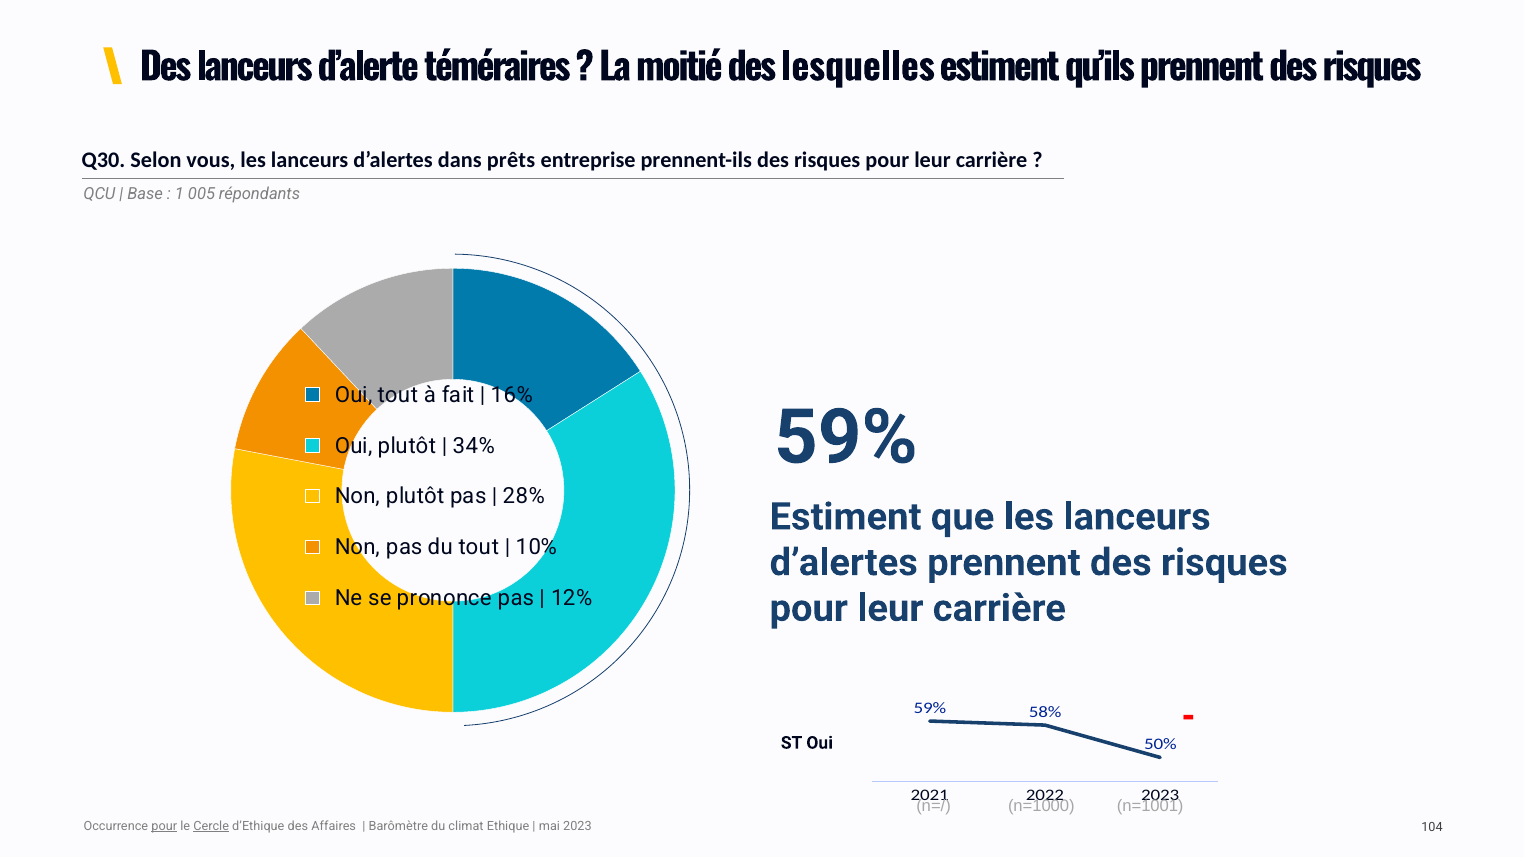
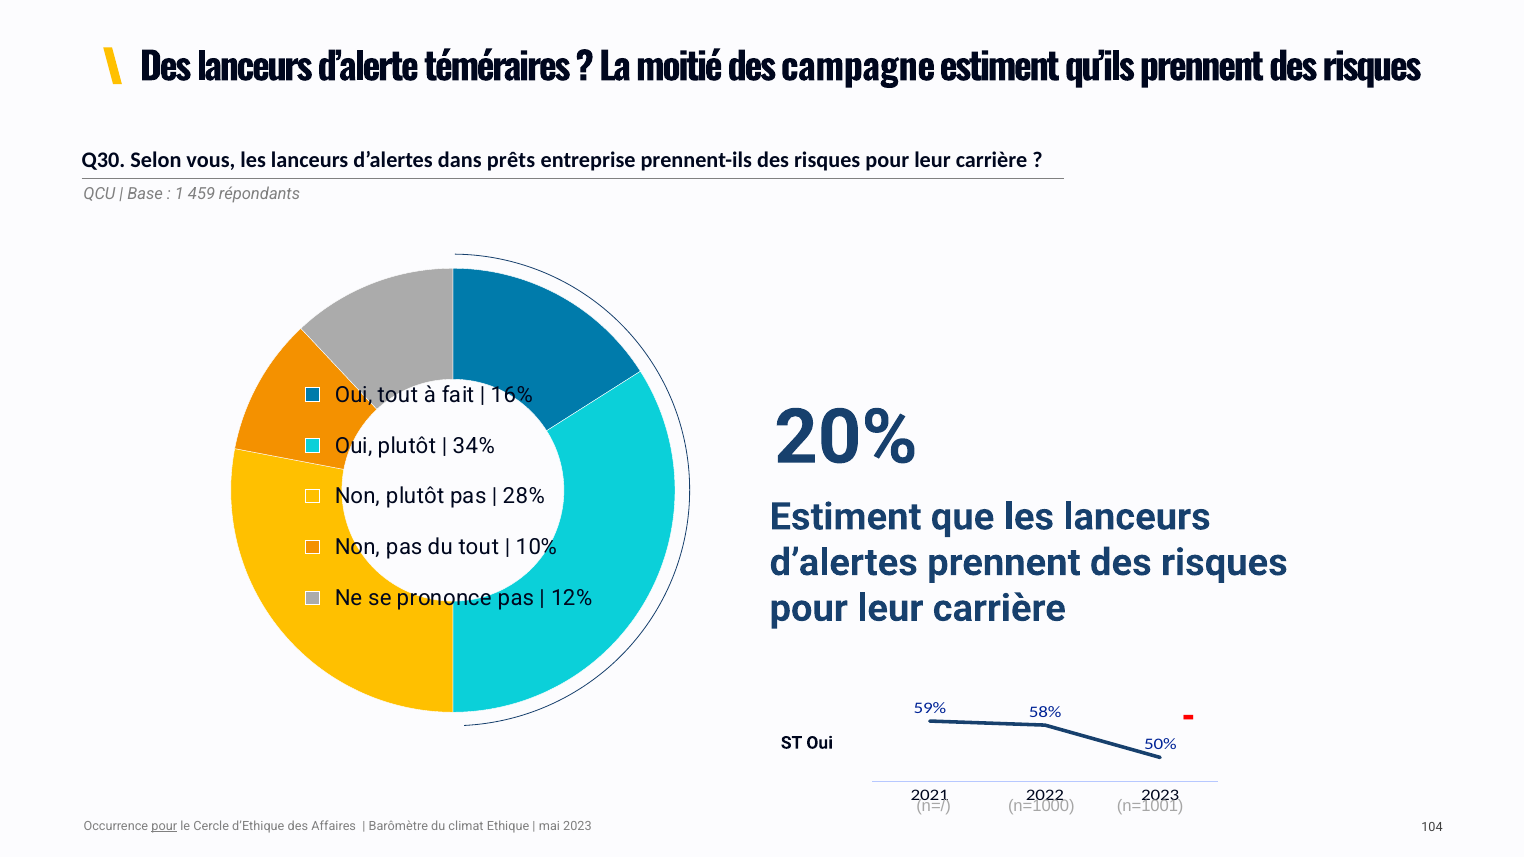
lesquelles: lesquelles -> campagne
005: 005 -> 459
59% at (846, 438): 59% -> 20%
Cercle underline: present -> none
